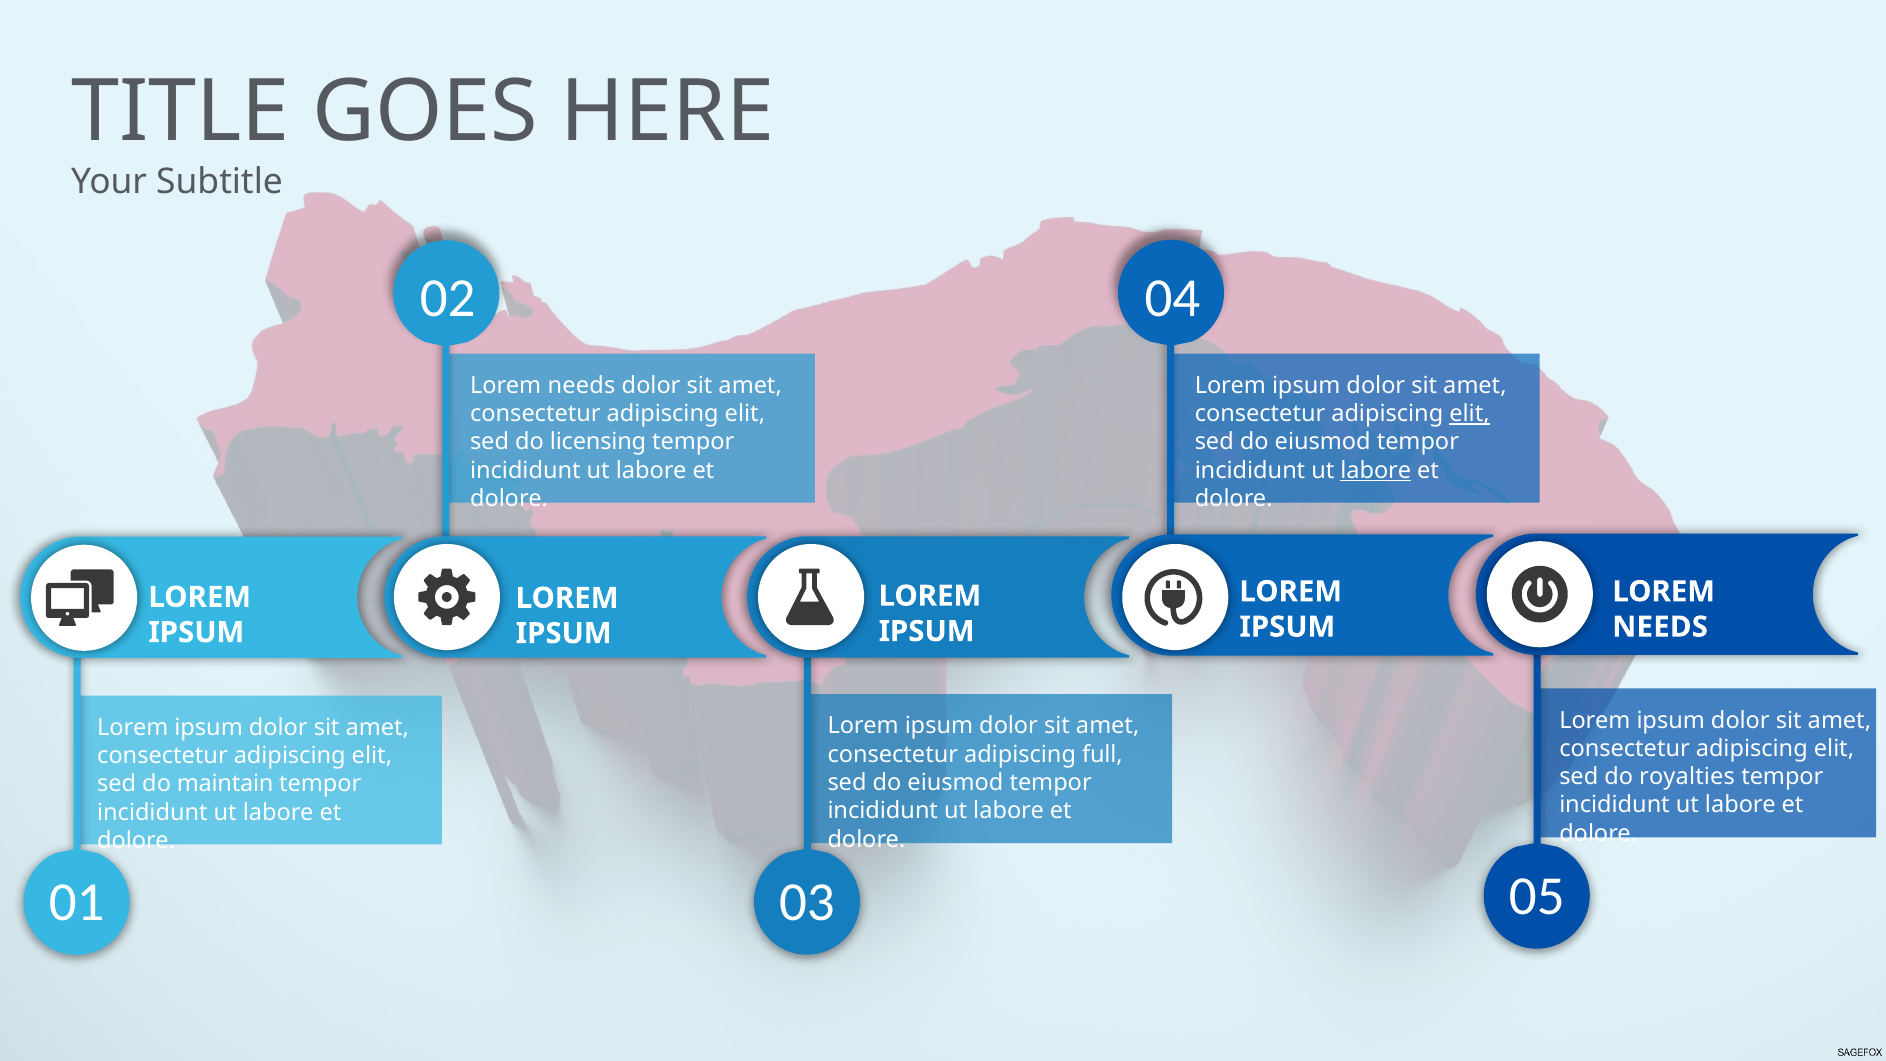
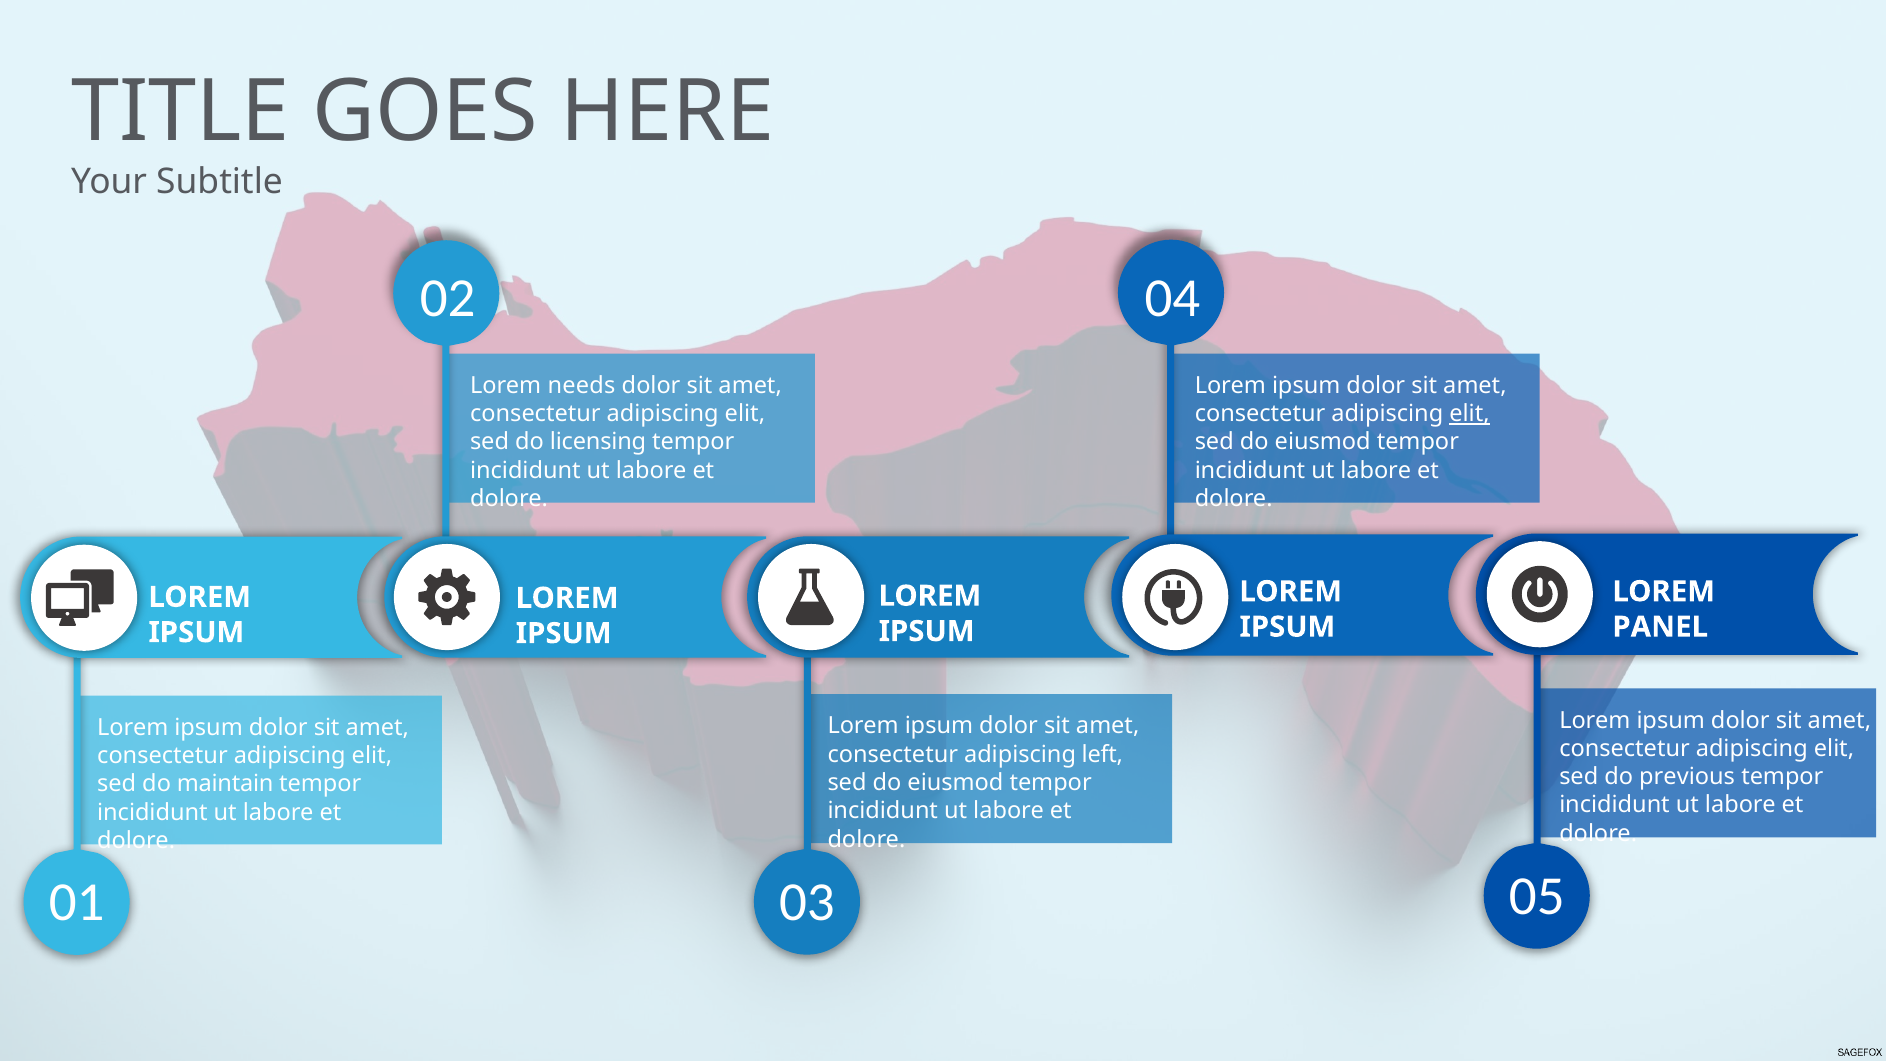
labore at (1376, 470) underline: present -> none
NEEDS at (1660, 627): NEEDS -> PANEL
full: full -> left
royalties: royalties -> previous
